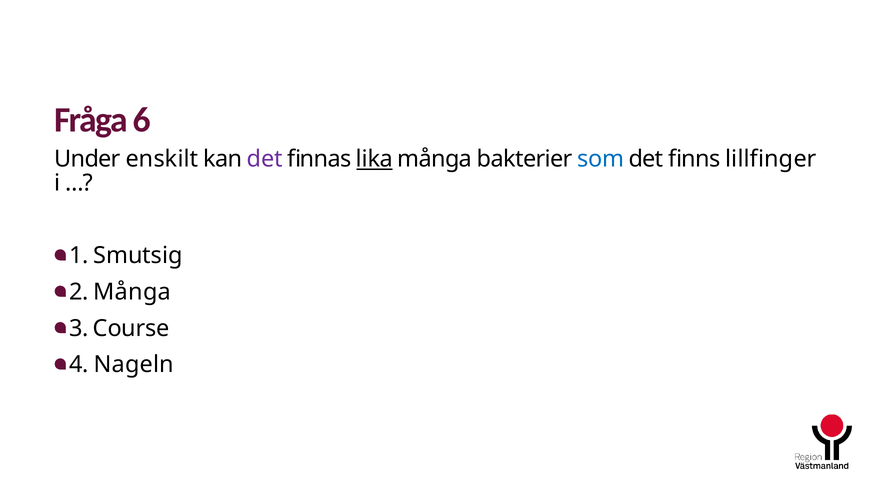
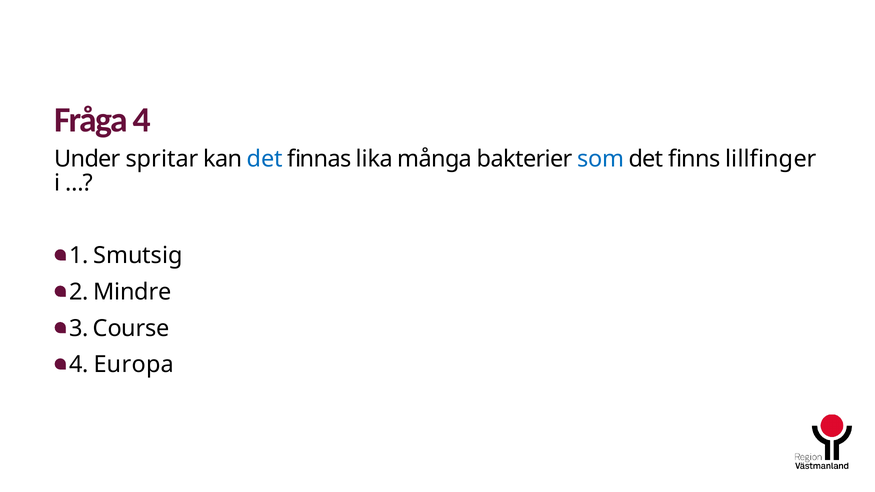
Fråga 6: 6 -> 4
enskilt: enskilt -> spritar
det at (265, 159) colour: purple -> blue
lika underline: present -> none
2 Många: Många -> Mindre
Nageln: Nageln -> Europa
